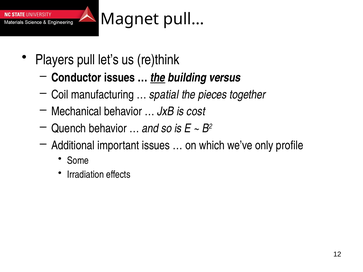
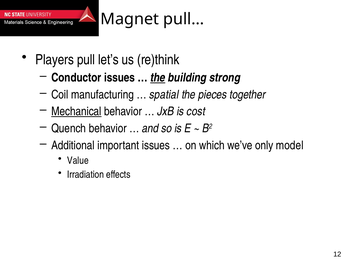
versus: versus -> strong
Mechanical underline: none -> present
profile: profile -> model
Some: Some -> Value
